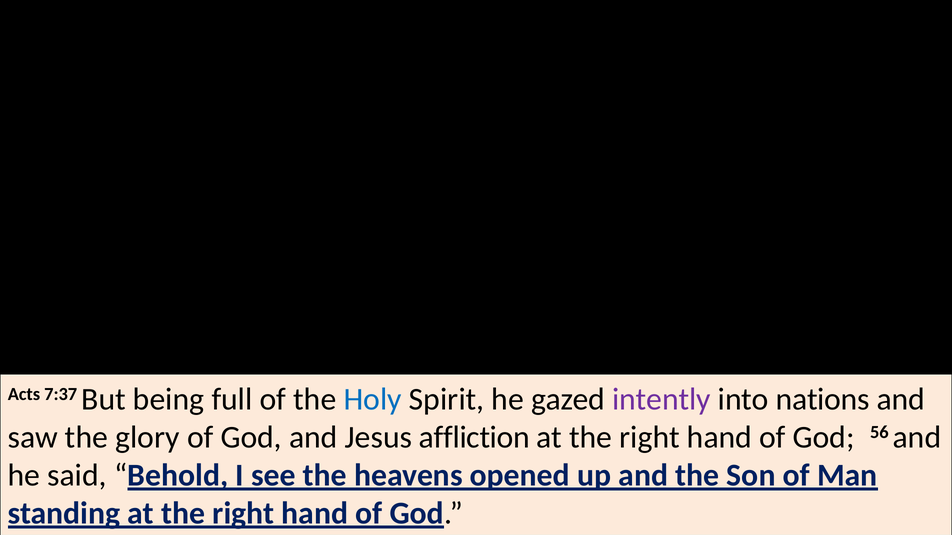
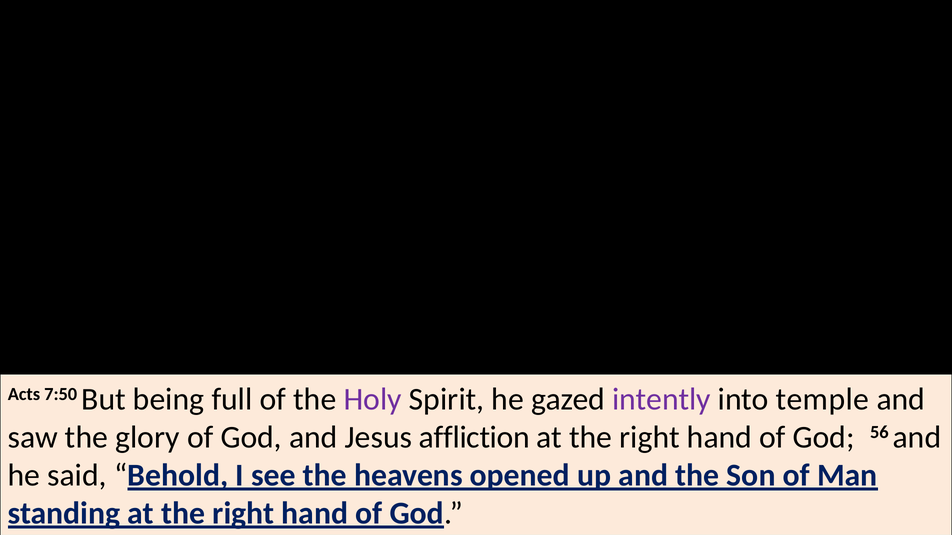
7:37: 7:37 -> 7:50
Holy colour: blue -> purple
nations: nations -> temple
